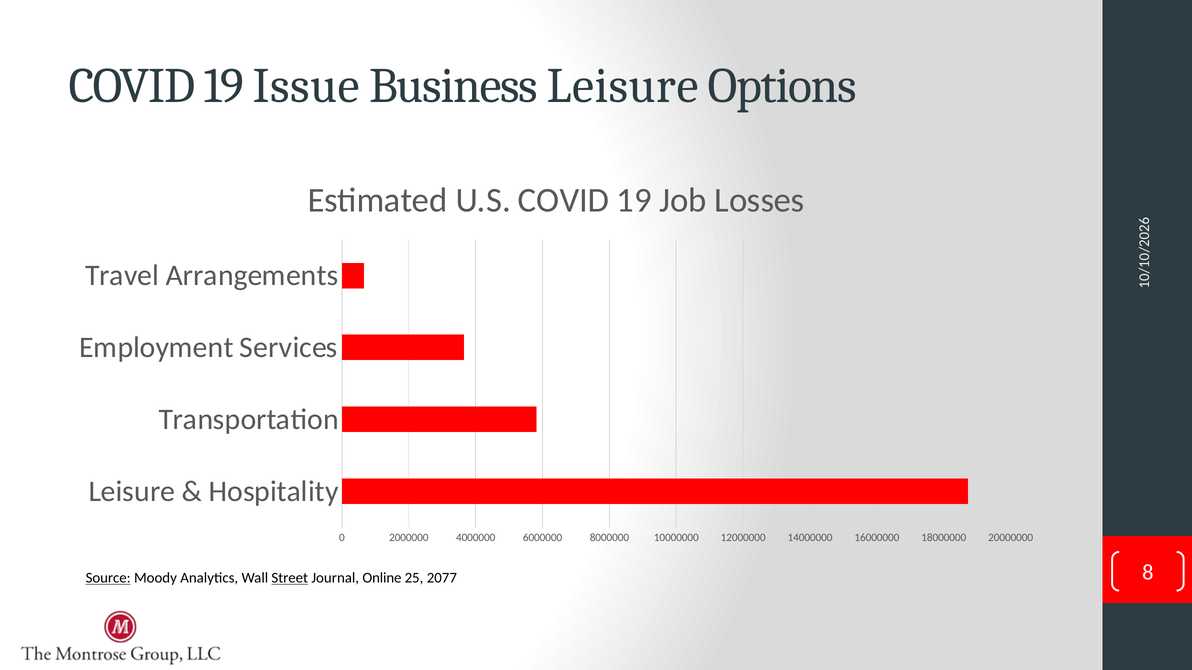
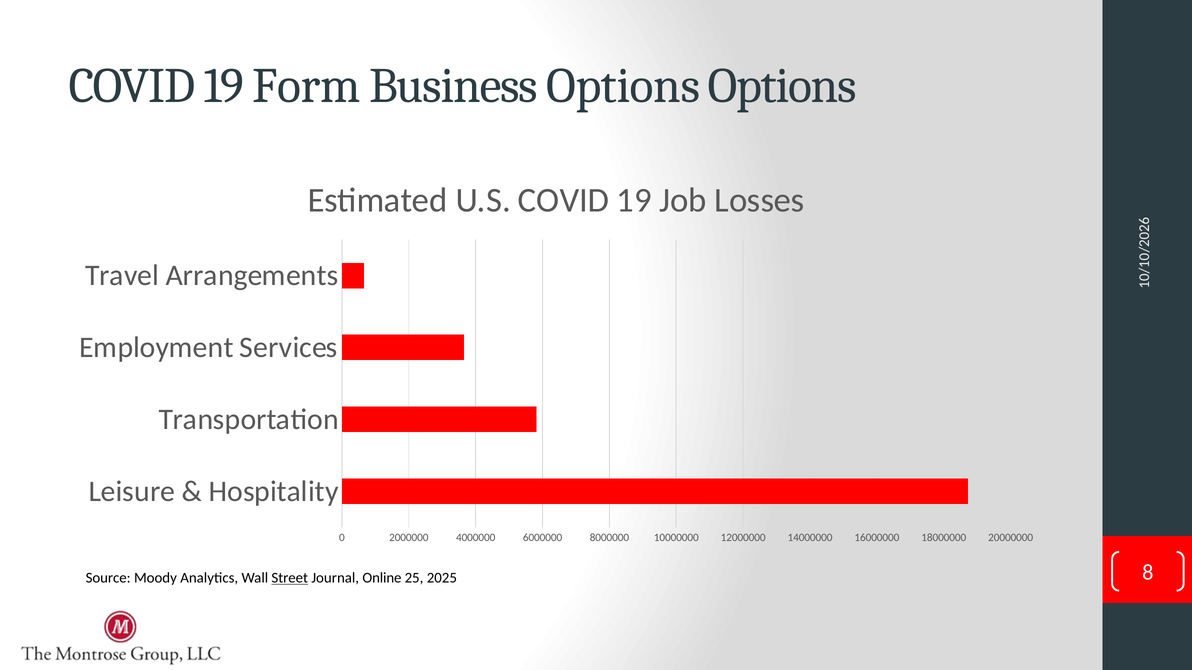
Issue: Issue -> Form
Business Leisure: Leisure -> Options
Source underline: present -> none
2077: 2077 -> 2025
